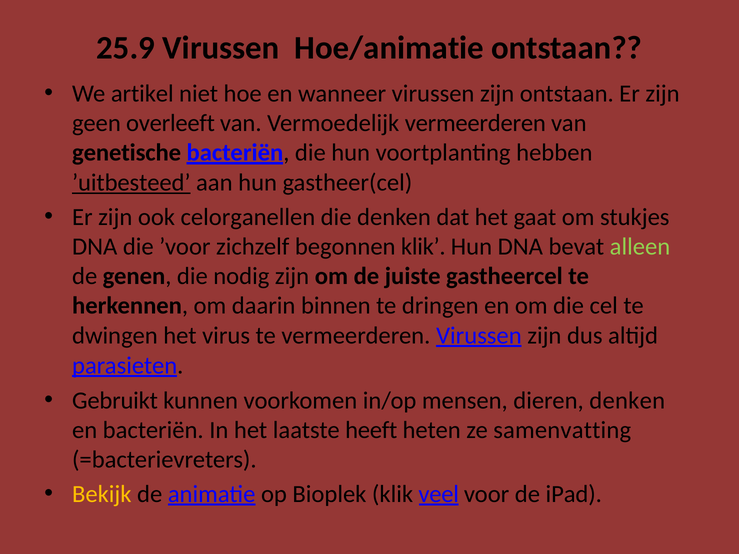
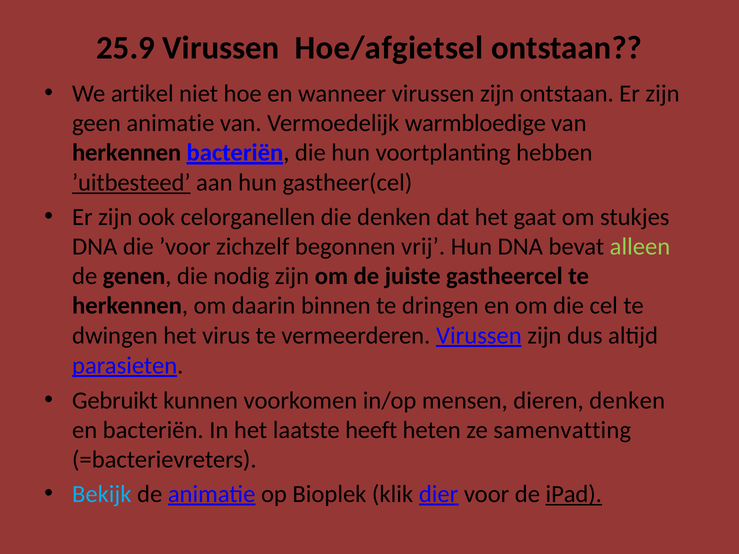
Hoe/animatie: Hoe/animatie -> Hoe/afgietsel
geen overleeft: overleeft -> animatie
Vermoedelijk vermeerderen: vermeerderen -> warmbloedige
genetische at (127, 153): genetische -> herkennen
begonnen klik: klik -> vrij
Bekijk colour: yellow -> light blue
veel: veel -> dier
iPad underline: none -> present
